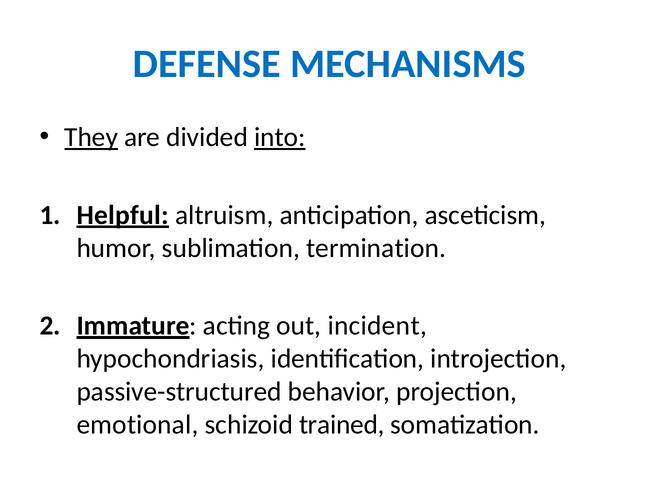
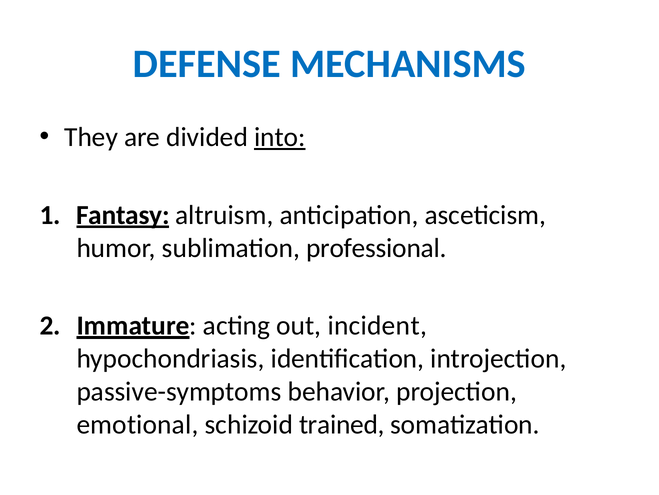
They underline: present -> none
Helpful: Helpful -> Fantasy
termination: termination -> professional
passive-structured: passive-structured -> passive-symptoms
